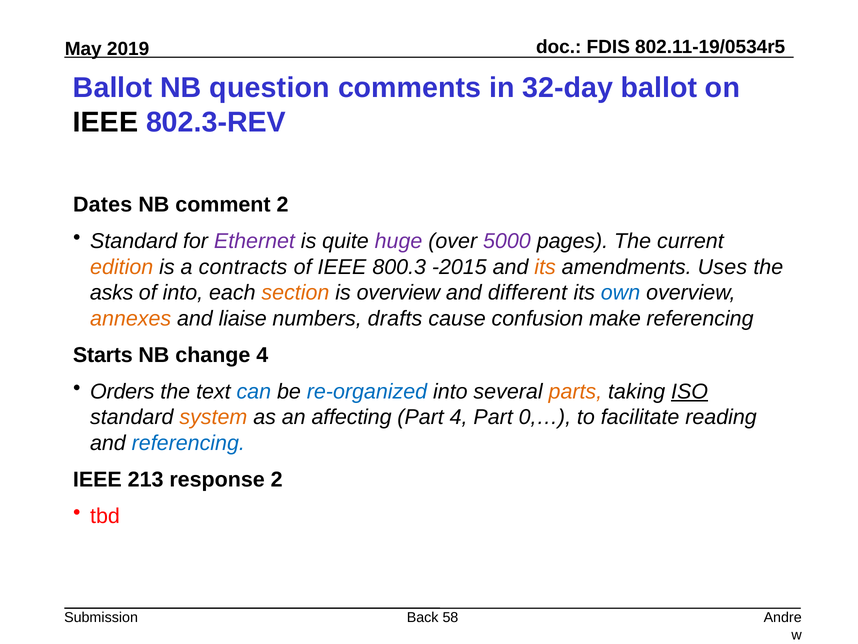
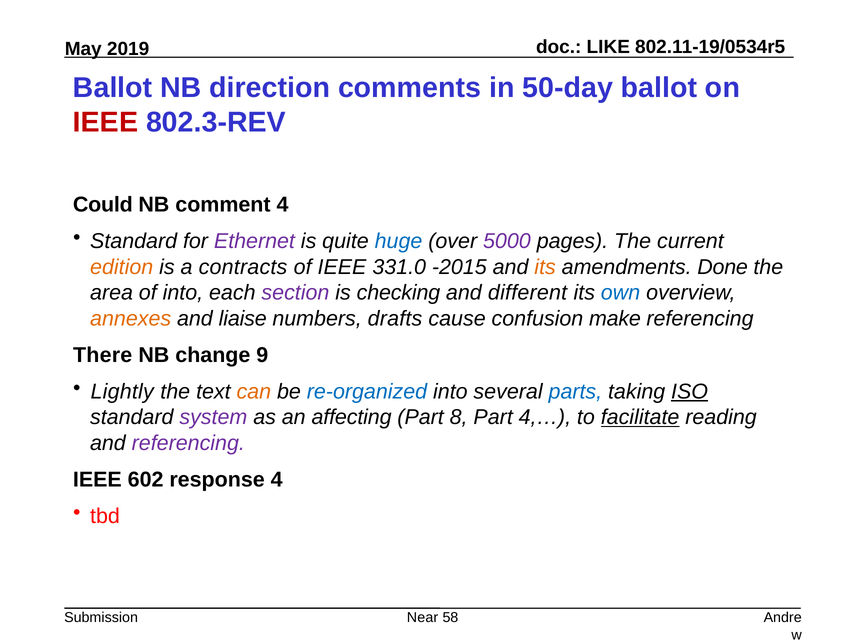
FDIS: FDIS -> LIKE
question: question -> direction
32-day: 32-day -> 50-day
IEEE at (106, 122) colour: black -> red
Dates: Dates -> Could
comment 2: 2 -> 4
huge colour: purple -> blue
800.3: 800.3 -> 331.0
Uses: Uses -> Done
asks: asks -> area
section colour: orange -> purple
is overview: overview -> checking
Starts: Starts -> There
change 4: 4 -> 9
Orders: Orders -> Lightly
can colour: blue -> orange
parts colour: orange -> blue
system colour: orange -> purple
Part 4: 4 -> 8
0,…: 0,… -> 4,…
facilitate underline: none -> present
referencing at (188, 443) colour: blue -> purple
213: 213 -> 602
response 2: 2 -> 4
Back: Back -> Near
